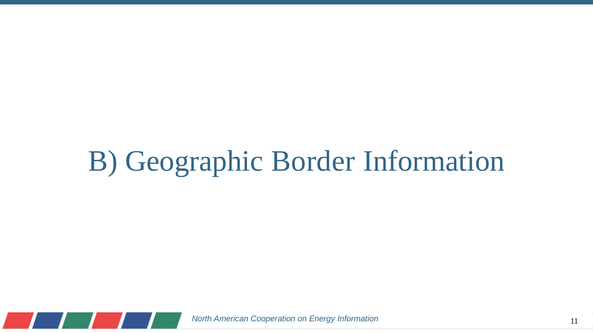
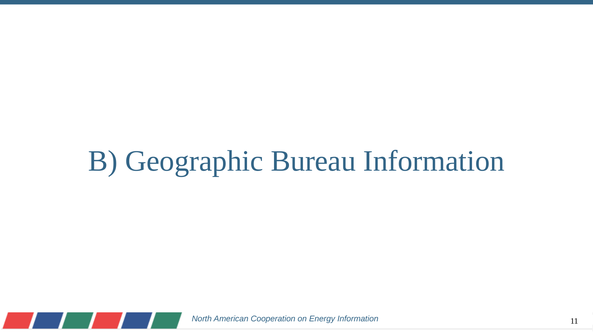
Border: Border -> Bureau
